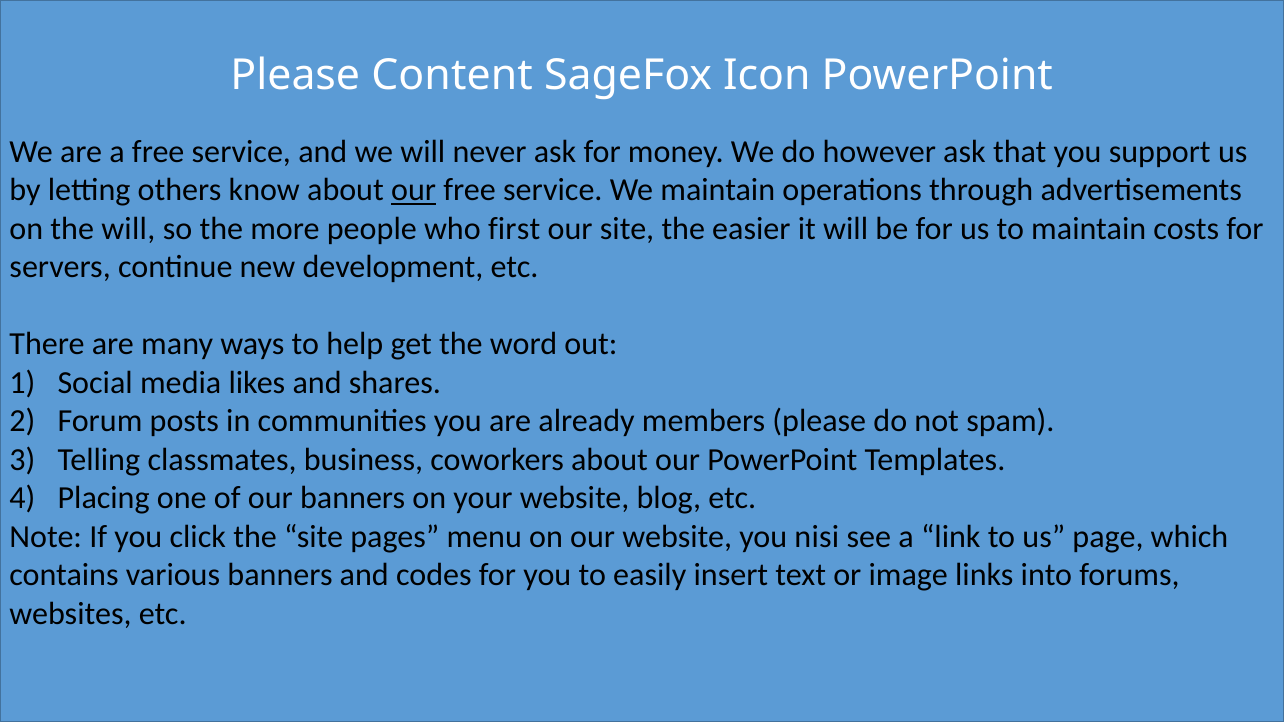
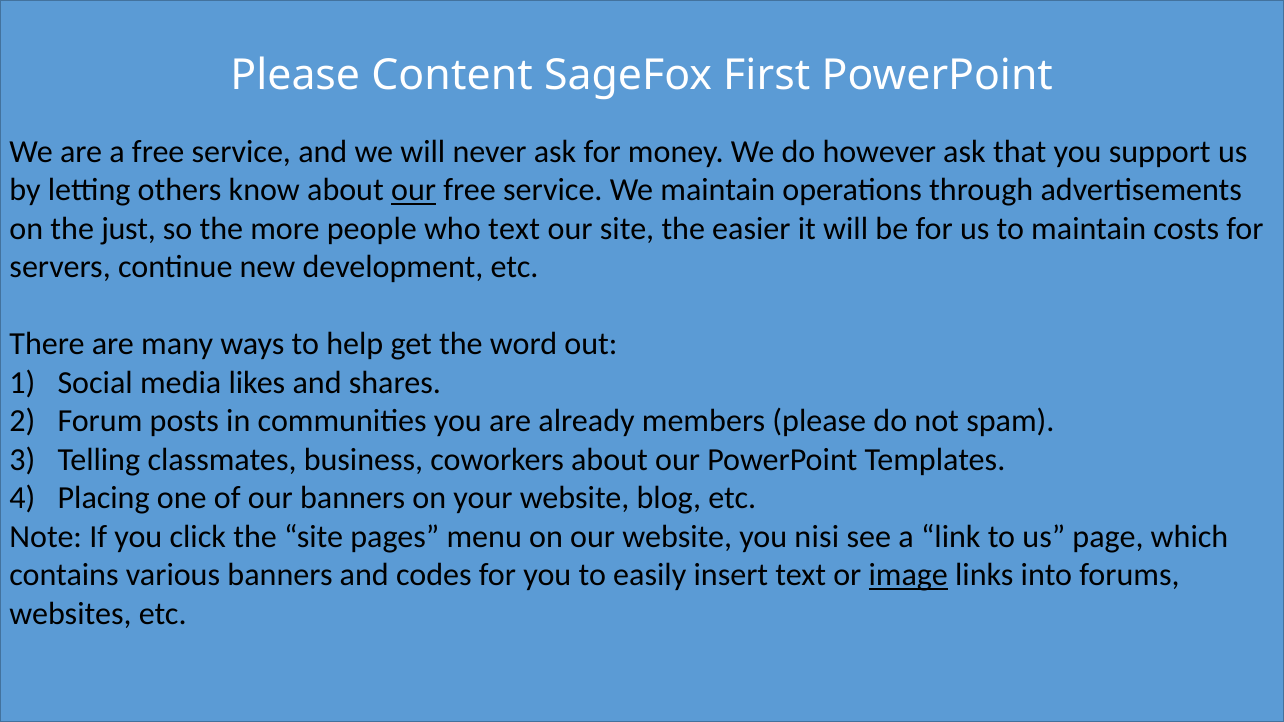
Icon: Icon -> First
the will: will -> just
who first: first -> text
image underline: none -> present
